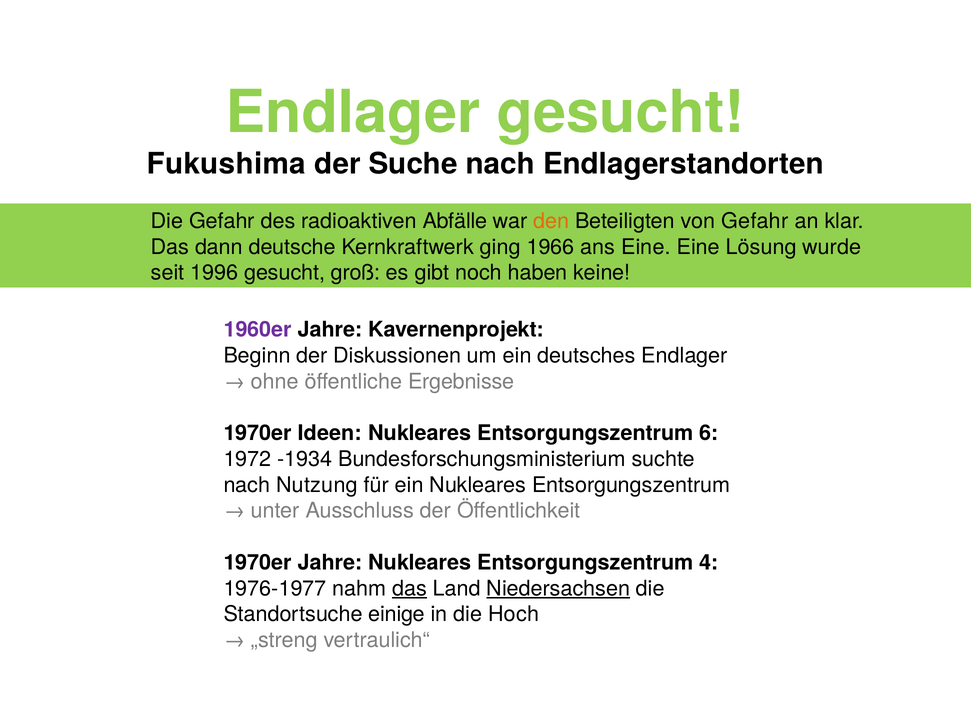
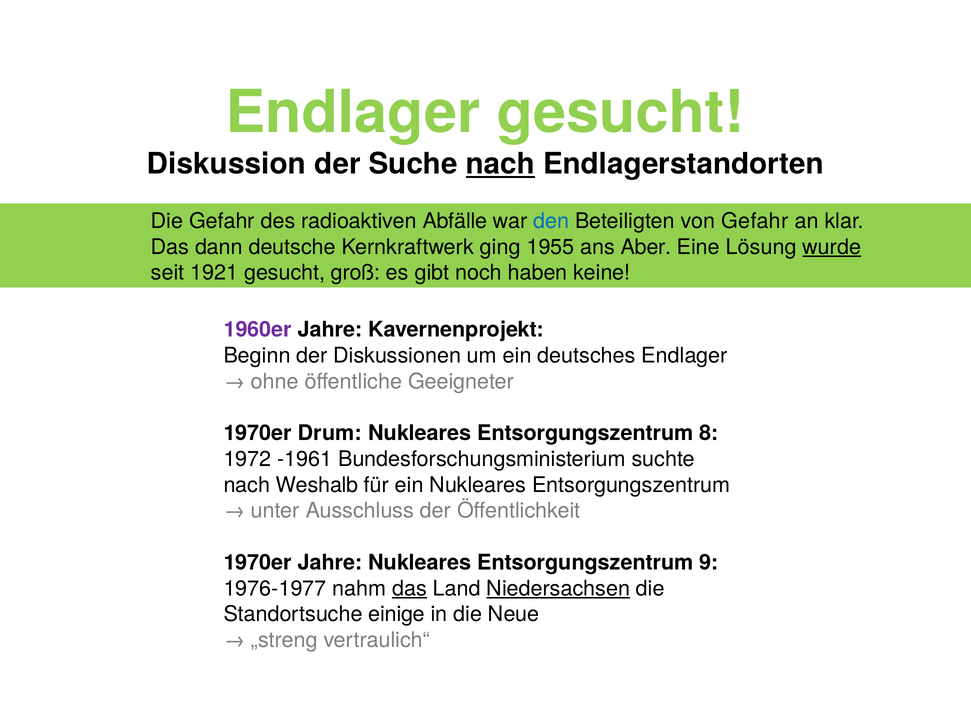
Fukushima: Fukushima -> Diskussion
nach at (500, 164) underline: none -> present
den colour: orange -> blue
1966: 1966 -> 1955
ans Eine: Eine -> Aber
wurde underline: none -> present
1996: 1996 -> 1921
Ergebnisse: Ergebnisse -> Geeigneter
Ideen: Ideen -> Drum
6: 6 -> 8
-1934: -1934 -> -1961
Nutzung: Nutzung -> Weshalb
4: 4 -> 9
Hoch: Hoch -> Neue
